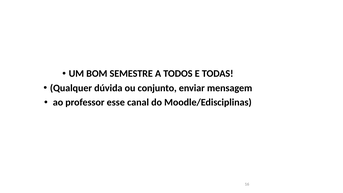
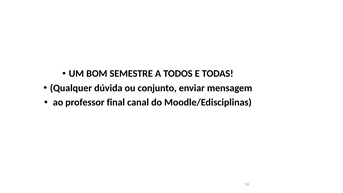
esse: esse -> final
